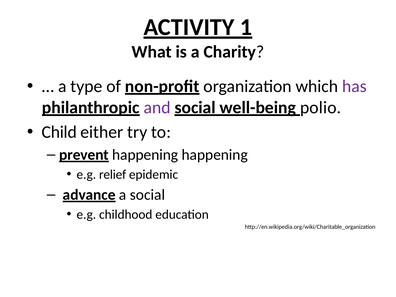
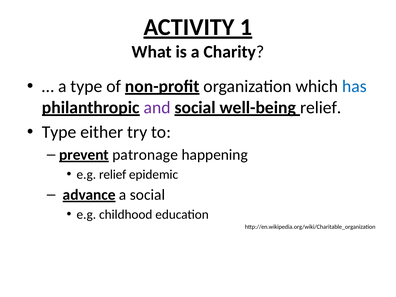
has colour: purple -> blue
polio at (321, 108): polio -> relief
Child at (59, 132): Child -> Type
prevent happening: happening -> patronage
